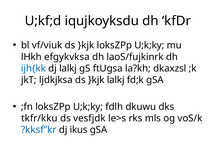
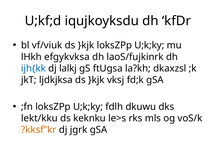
}kjk lalkj: lalkj -> vksj
tkfr/kku: tkfr/kku -> lekt/kku
vesfjdk: vesfjdk -> keknku
?kksf”kr colour: blue -> orange
ikus: ikus -> jgrk
